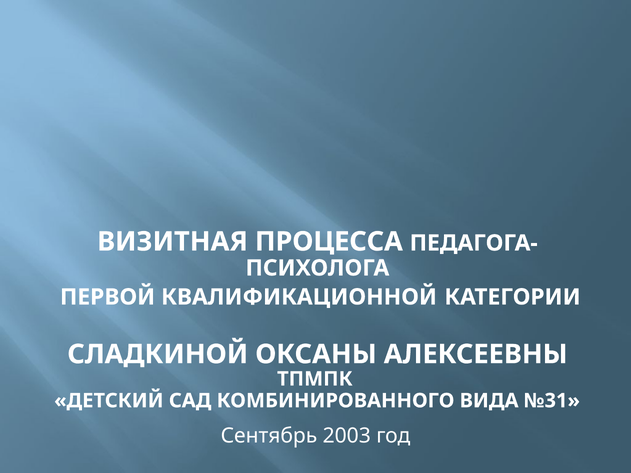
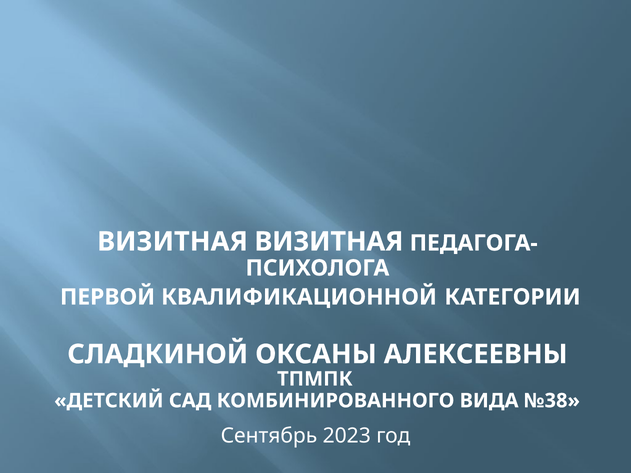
ВИЗИТНАЯ ПРОЦЕССА: ПРОЦЕССА -> ВИЗИТНАЯ
№31: №31 -> №38
2003: 2003 -> 2023
